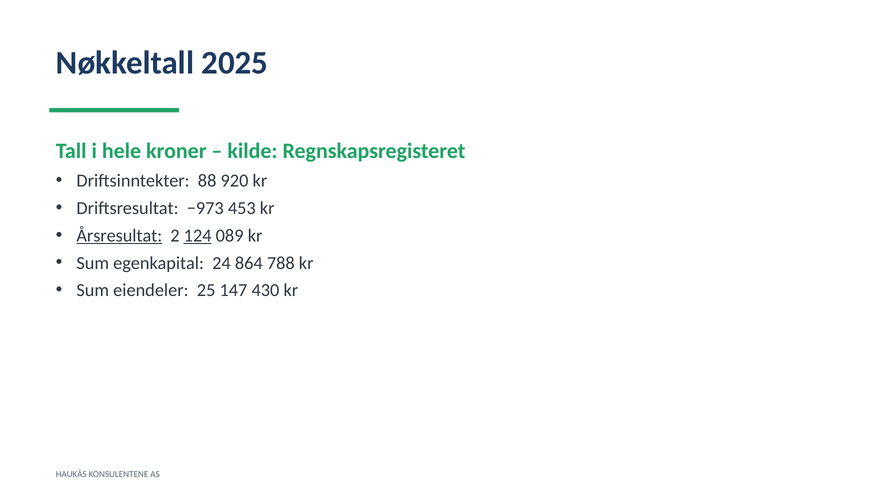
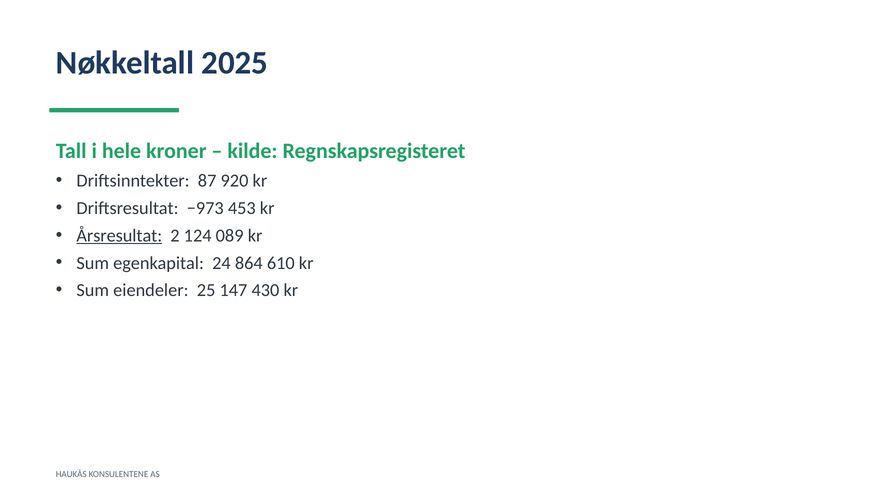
88: 88 -> 87
124 underline: present -> none
788: 788 -> 610
